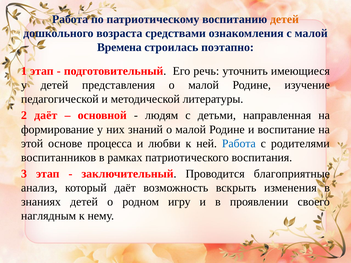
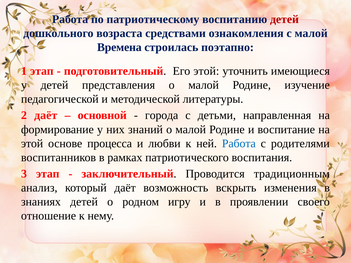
детей at (284, 19) colour: orange -> red
Его речь: речь -> этой
людям: людям -> города
благоприятные: благоприятные -> традиционным
наглядным: наглядным -> отношение
